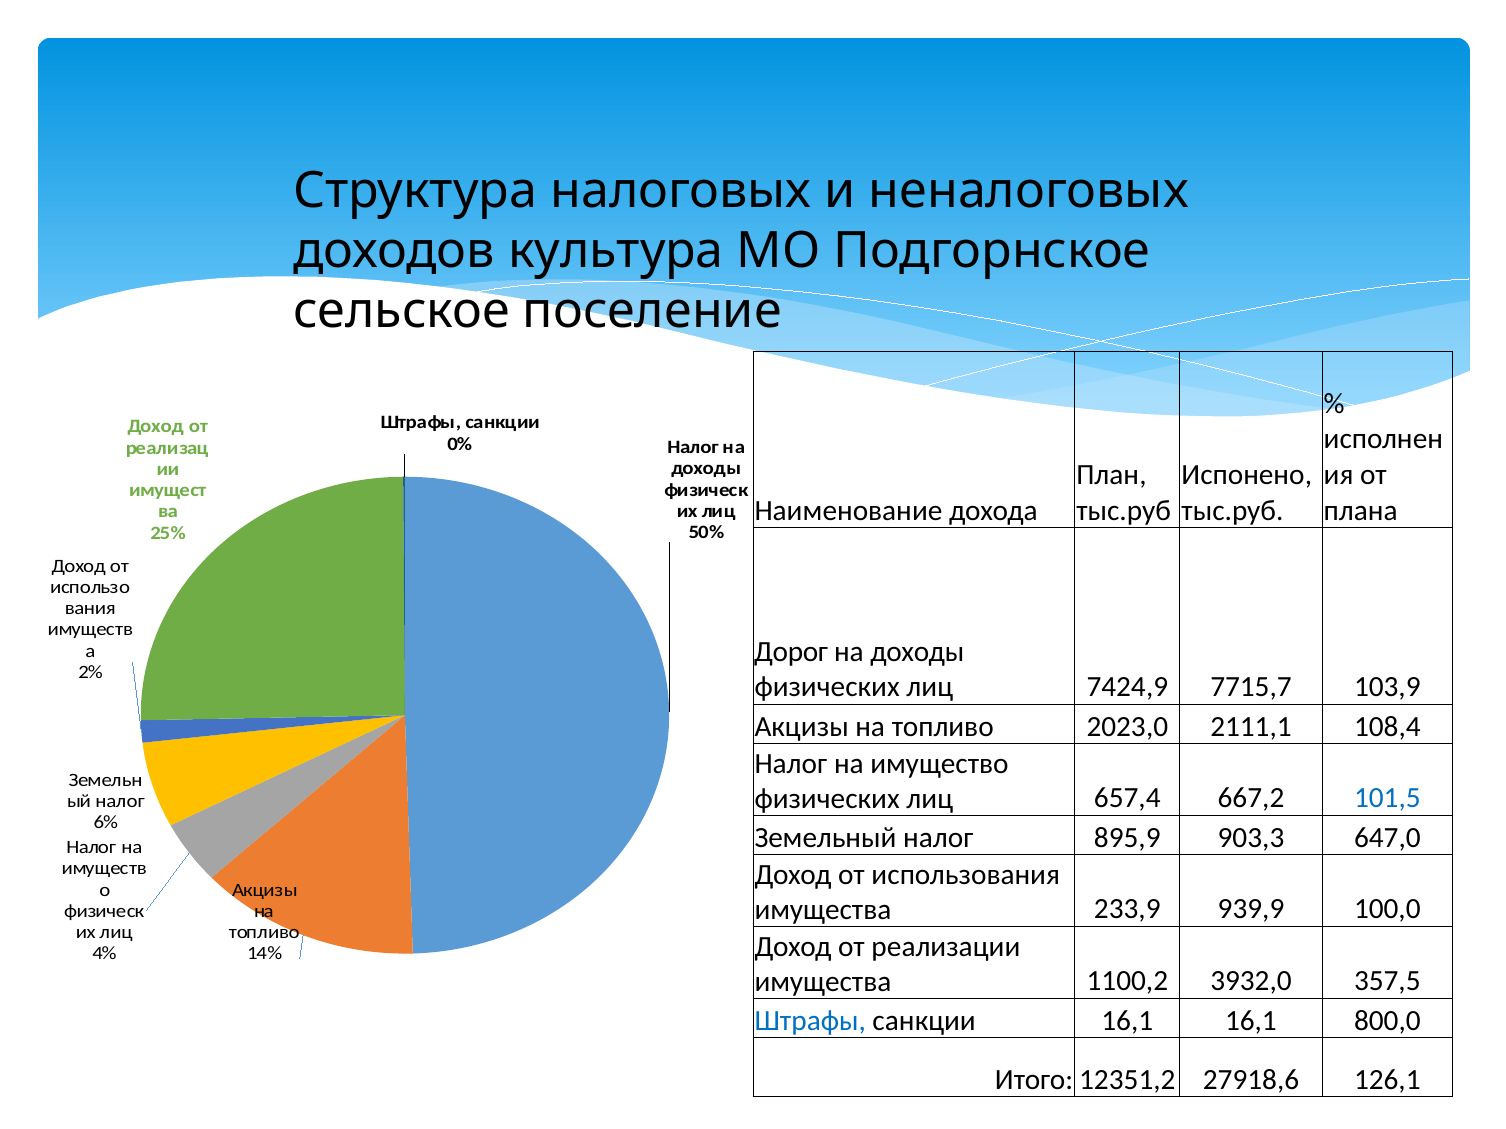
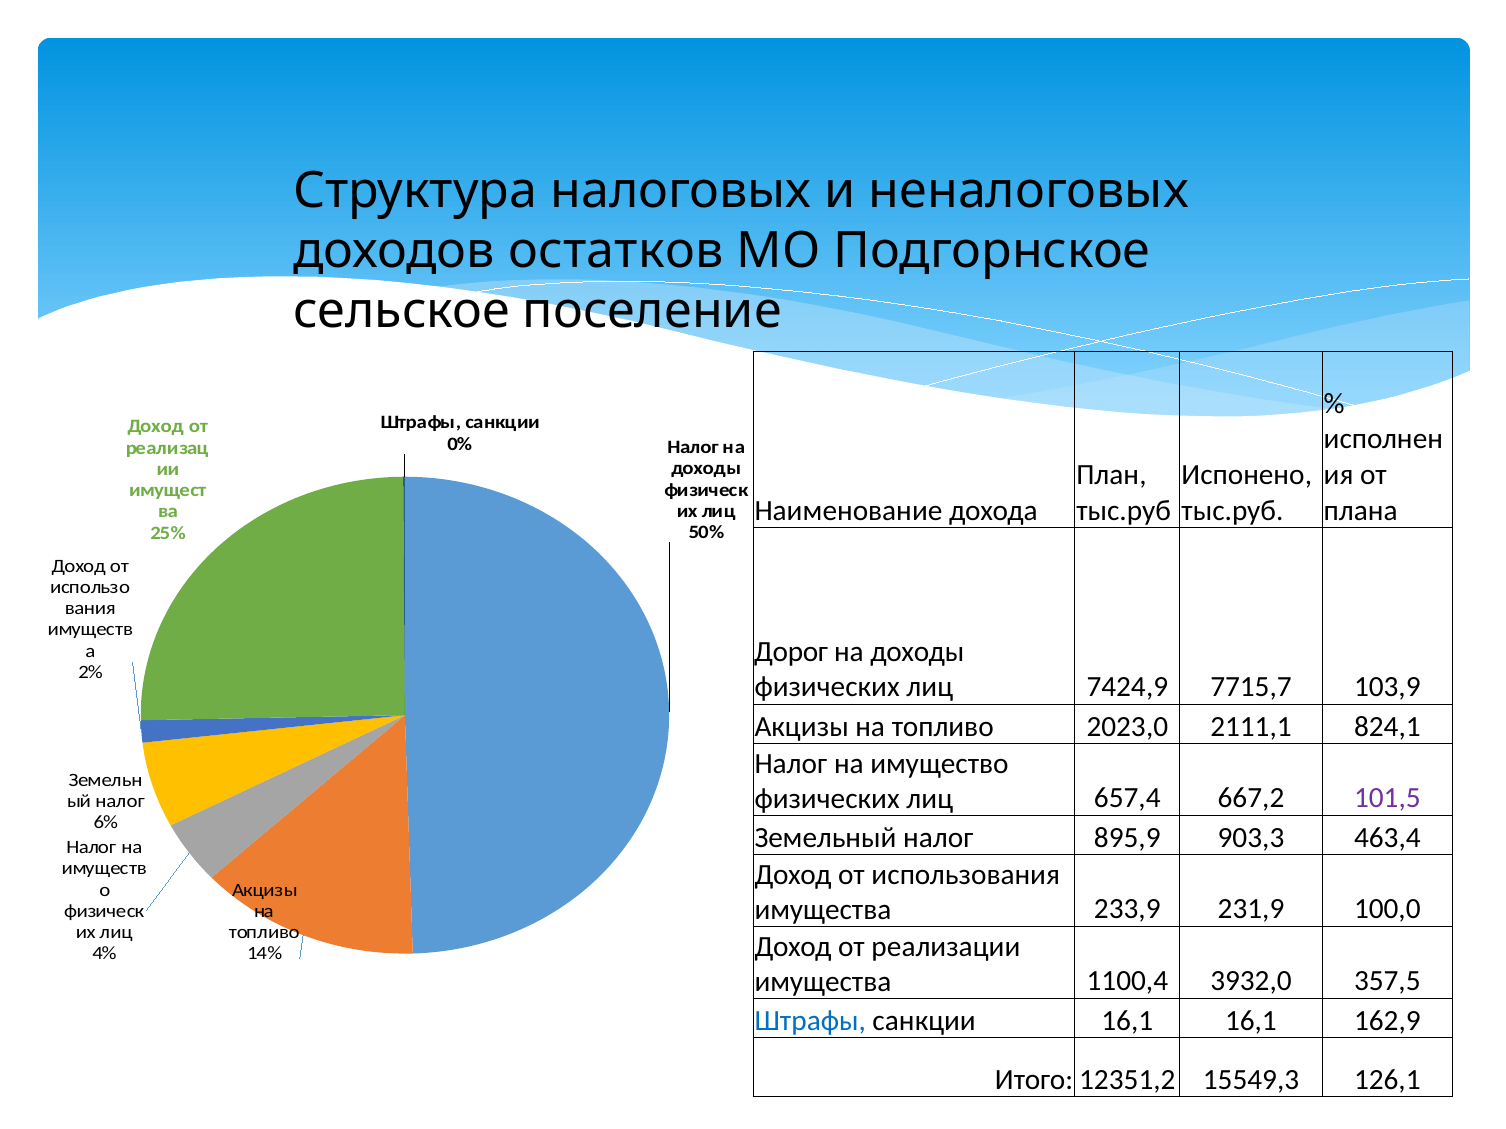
культура: культура -> остатков
108,4: 108,4 -> 824,1
101,5 colour: blue -> purple
647,0: 647,0 -> 463,4
939,9: 939,9 -> 231,9
1100,2: 1100,2 -> 1100,4
800,0: 800,0 -> 162,9
27918,6: 27918,6 -> 15549,3
